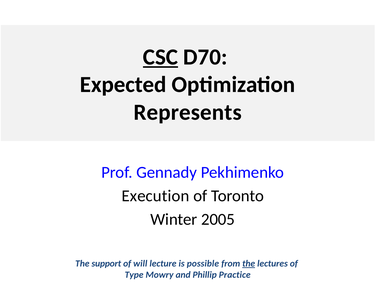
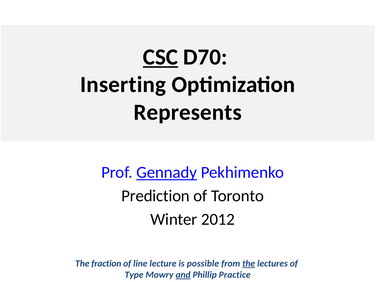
Expected: Expected -> Inserting
Gennady underline: none -> present
Execution: Execution -> Prediction
2005: 2005 -> 2012
support: support -> fraction
will: will -> line
and underline: none -> present
